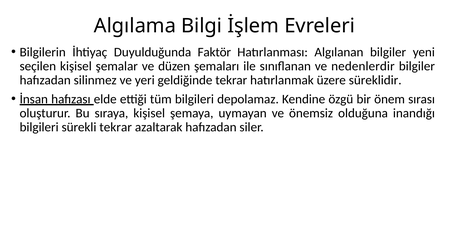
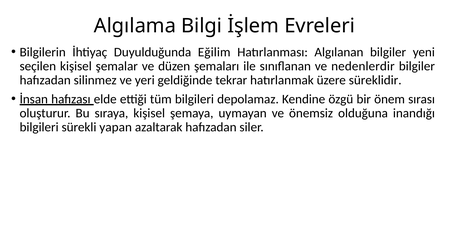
Faktör: Faktör -> Eğilim
sürekli tekrar: tekrar -> yapan
